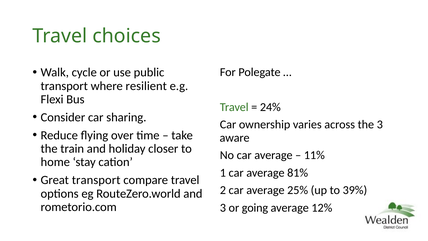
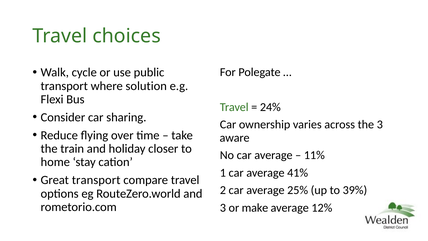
resilient: resilient -> solution
81%: 81% -> 41%
going: going -> make
